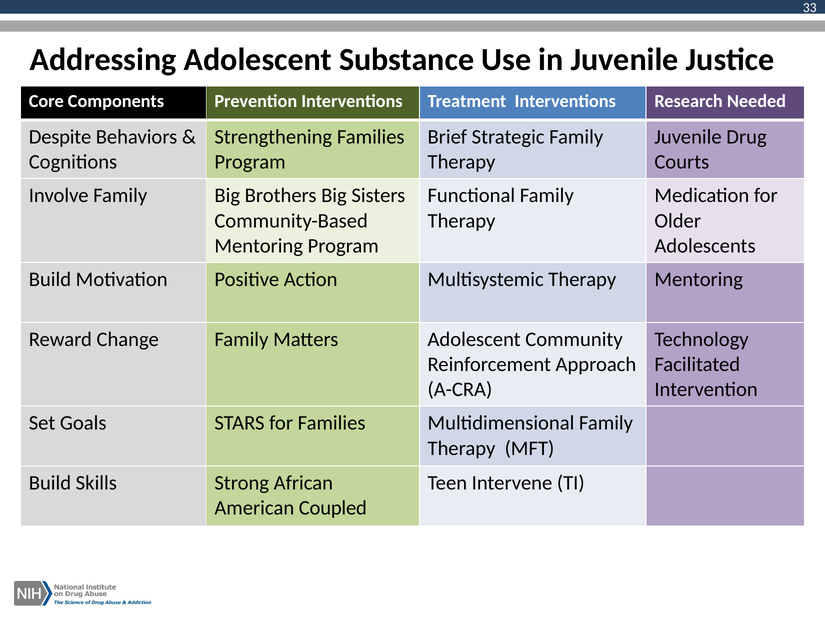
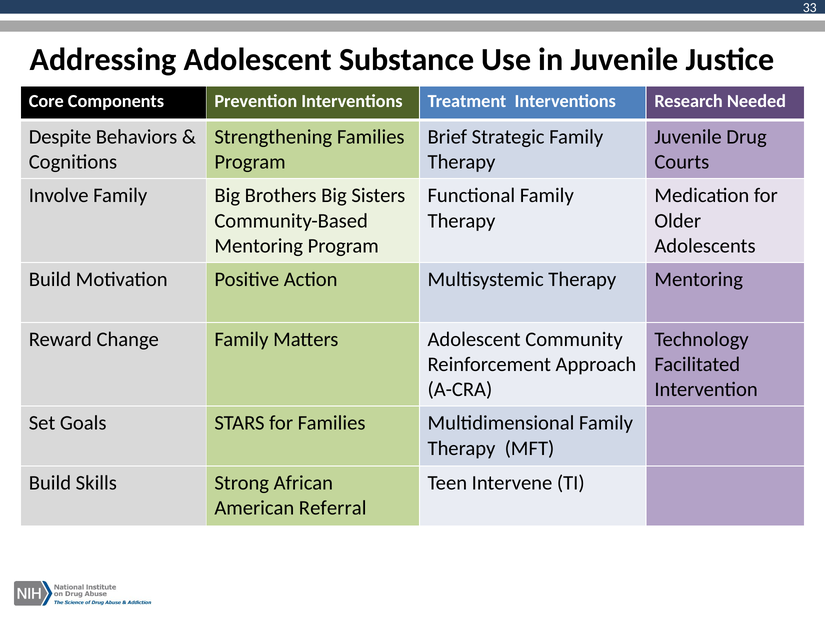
Coupled: Coupled -> Referral
